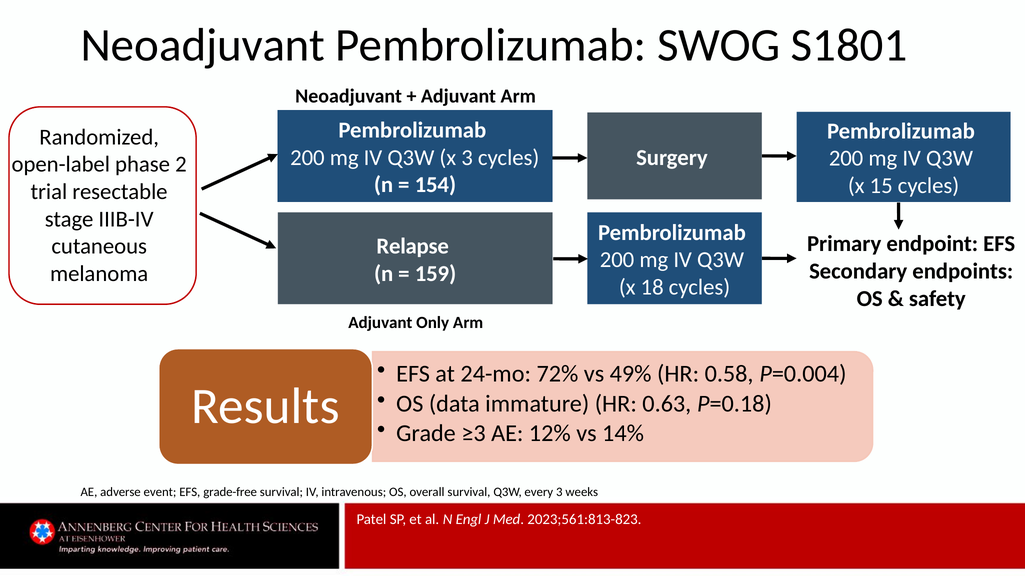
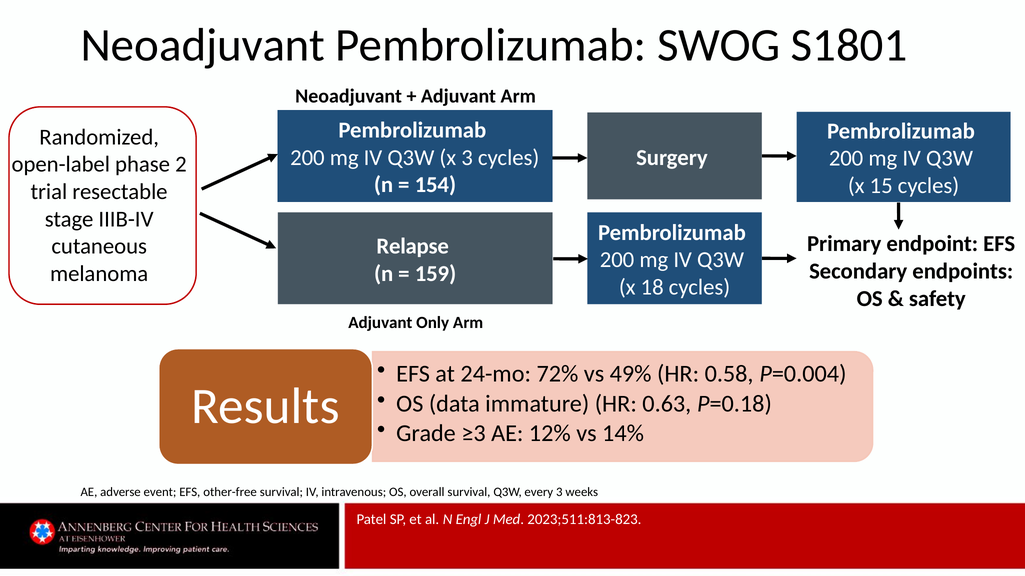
grade-free: grade-free -> other-free
2023;561:813-823: 2023;561:813-823 -> 2023;511:813-823
